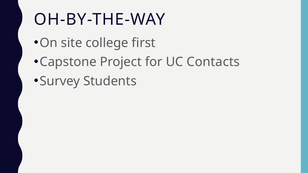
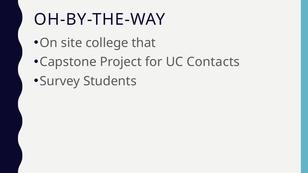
first: first -> that
